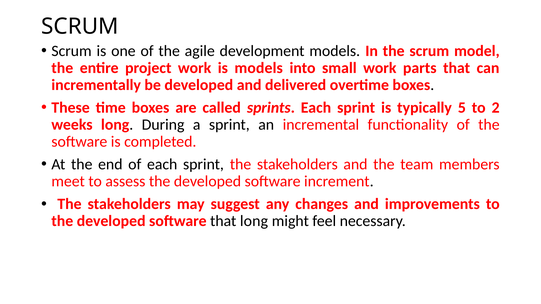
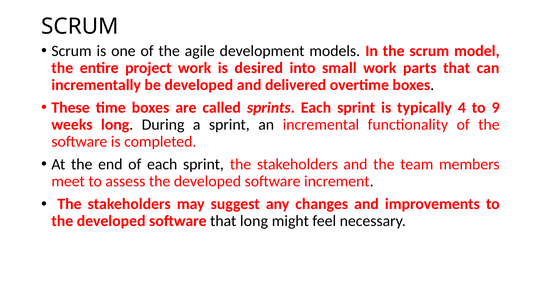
is models: models -> desired
5: 5 -> 4
2: 2 -> 9
